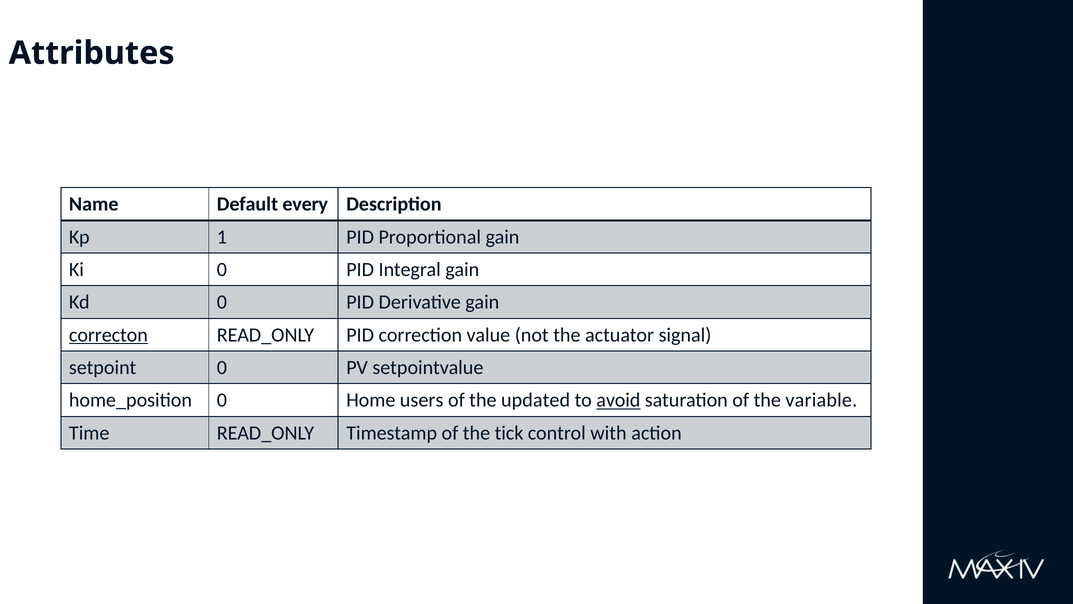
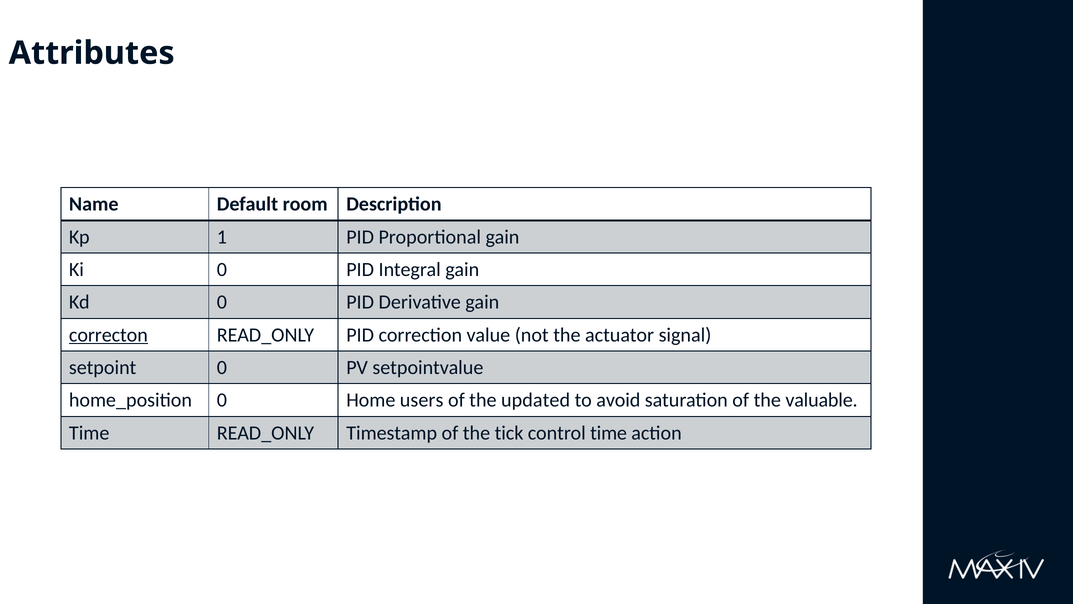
every: every -> room
avoid underline: present -> none
variable: variable -> valuable
control with: with -> time
